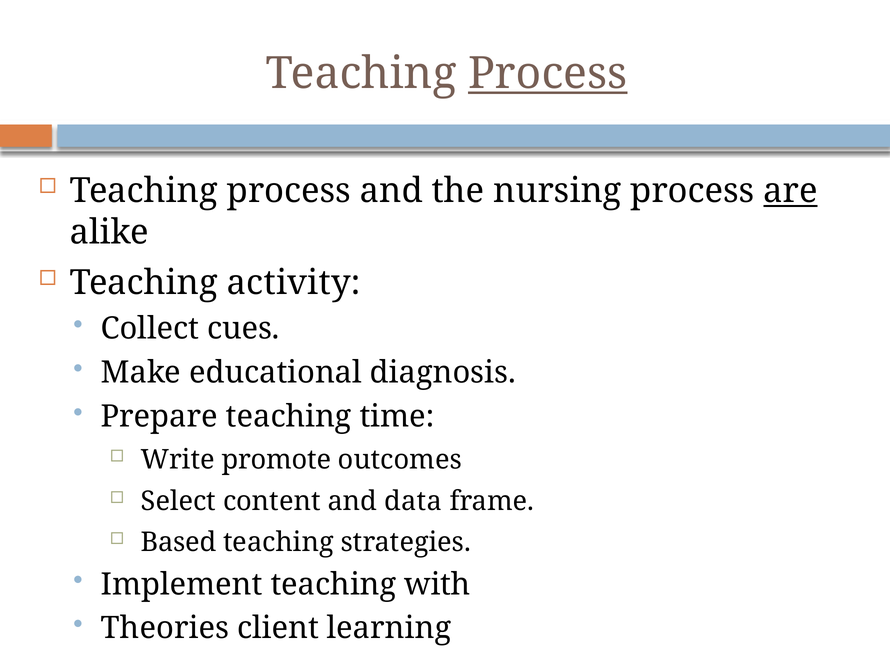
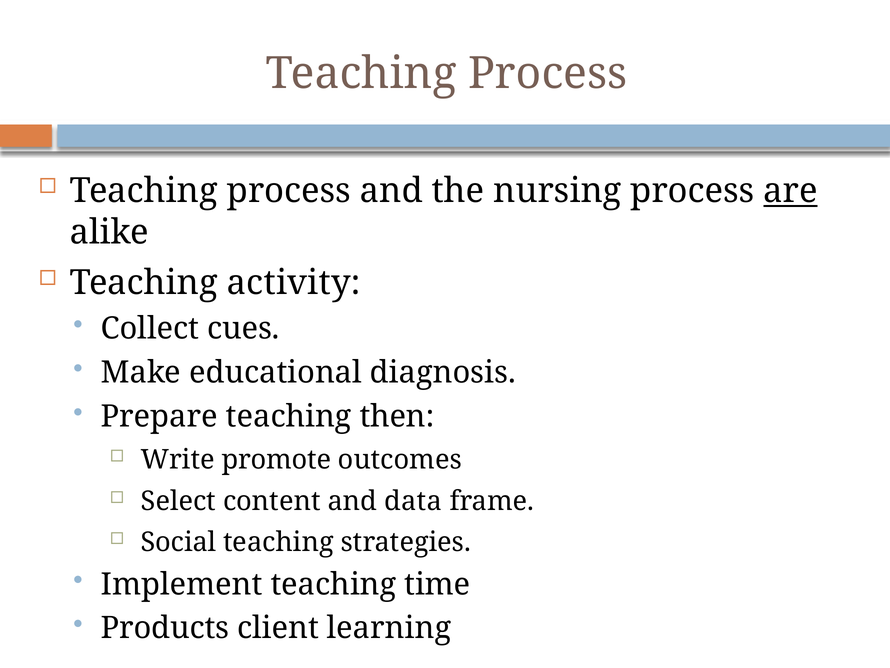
Process at (548, 74) underline: present -> none
time: time -> then
Based: Based -> Social
with: with -> time
Theories: Theories -> Products
